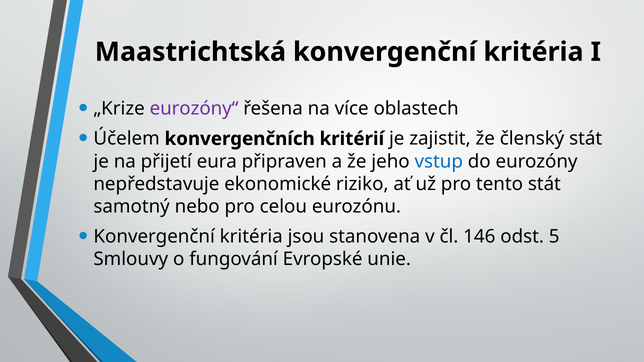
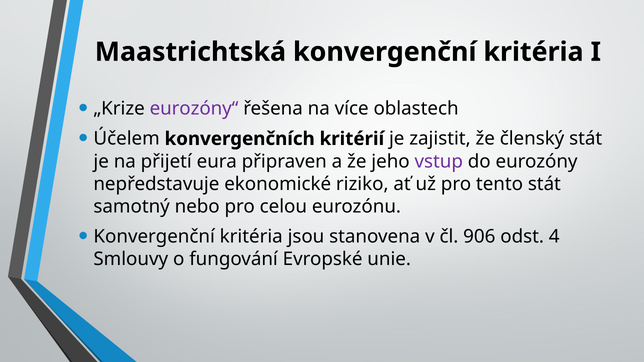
vstup colour: blue -> purple
146: 146 -> 906
5: 5 -> 4
